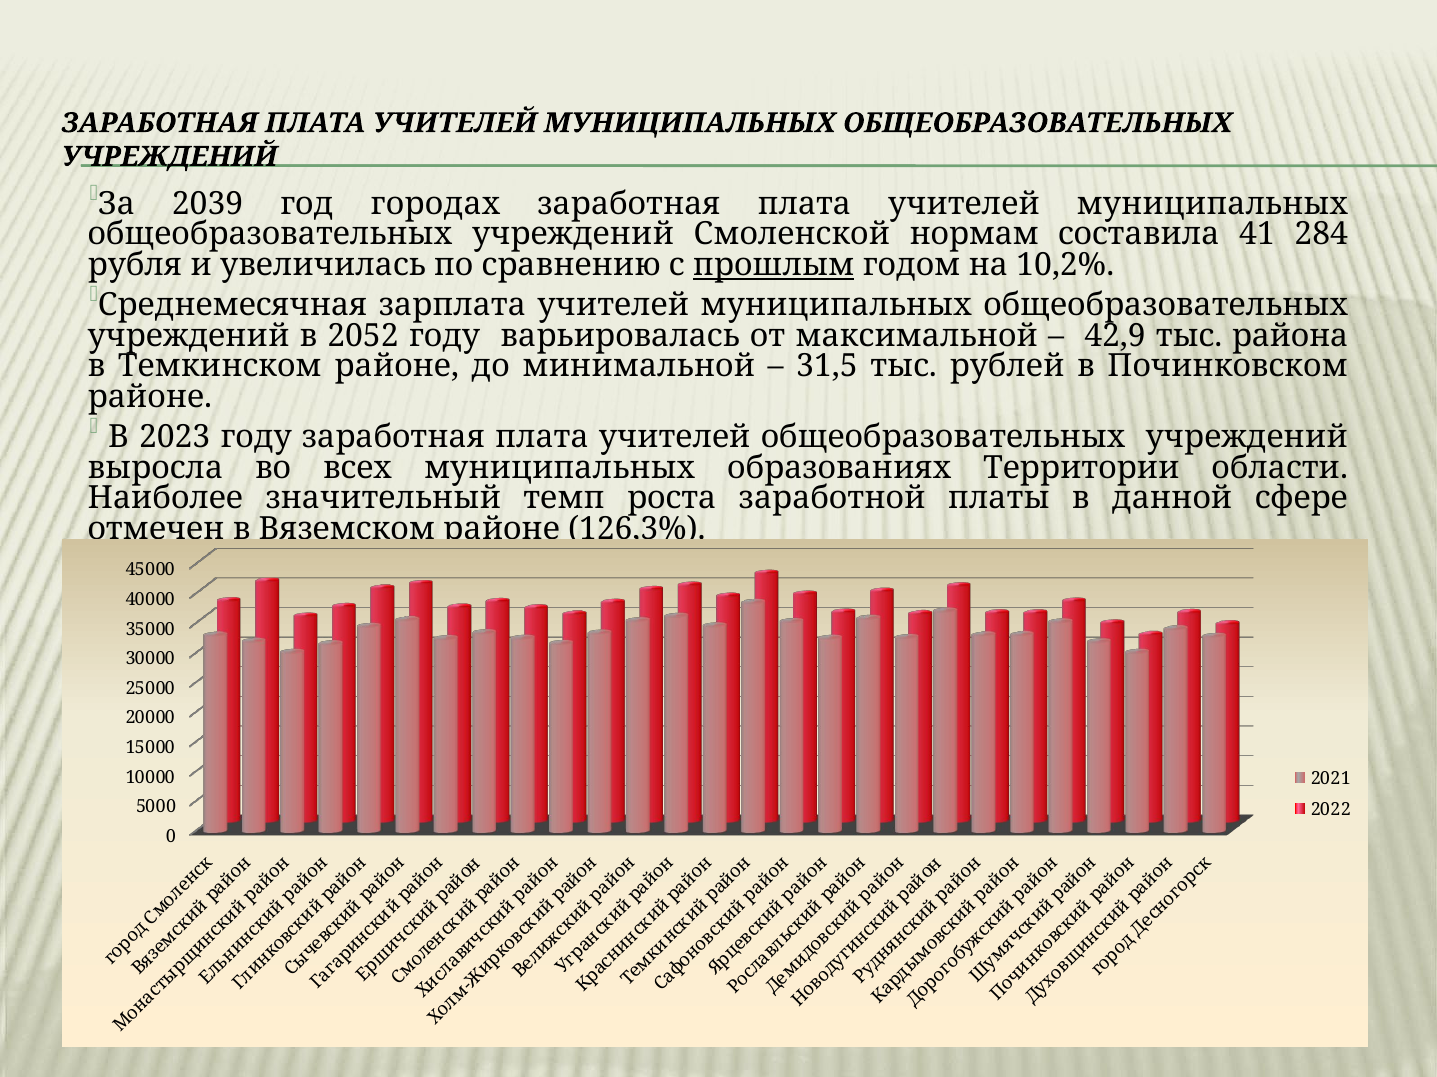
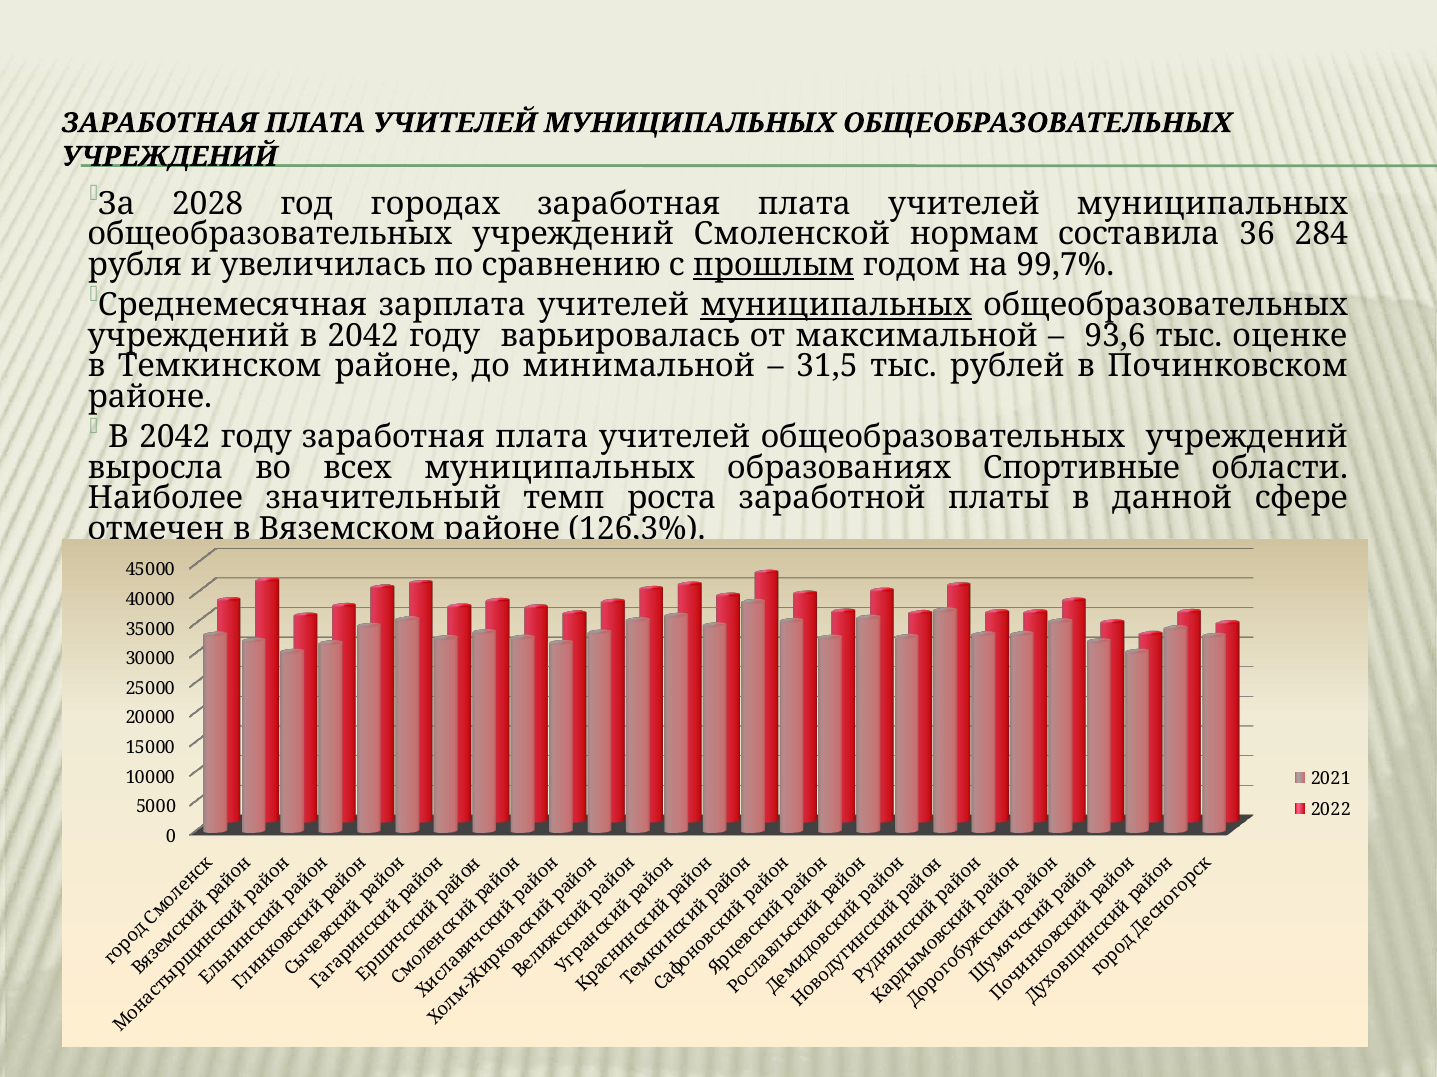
2039: 2039 -> 2028
41: 41 -> 36
10,2%: 10,2% -> 99,7%
муниципальных at (836, 305) underline: none -> present
учреждений в 2052: 2052 -> 2042
42,9: 42,9 -> 93,6
района: района -> оценке
2023 at (175, 437): 2023 -> 2042
Территории: Территории -> Спортивные
